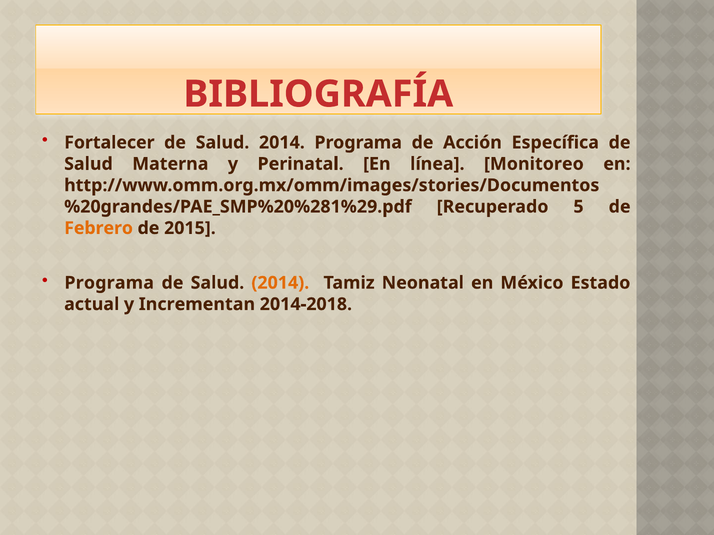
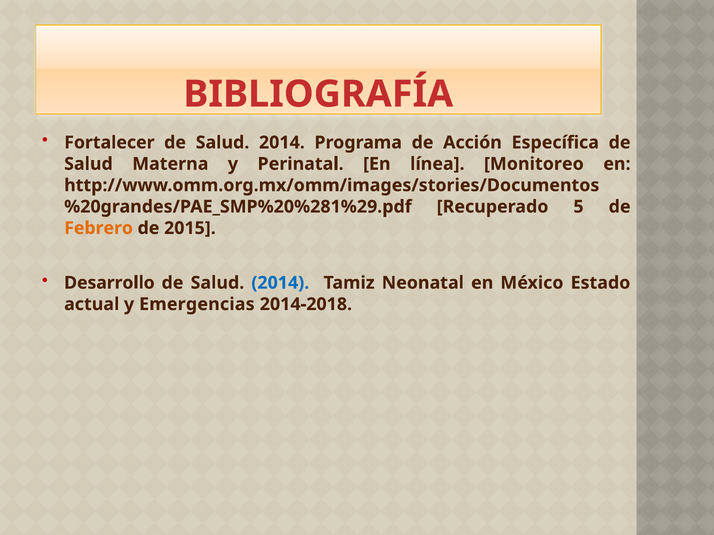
Programa at (109, 283): Programa -> Desarrollo
2014 at (280, 283) colour: orange -> blue
Incrementan: Incrementan -> Emergencias
